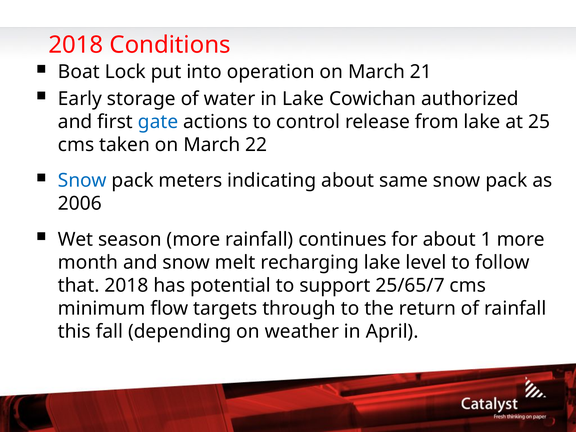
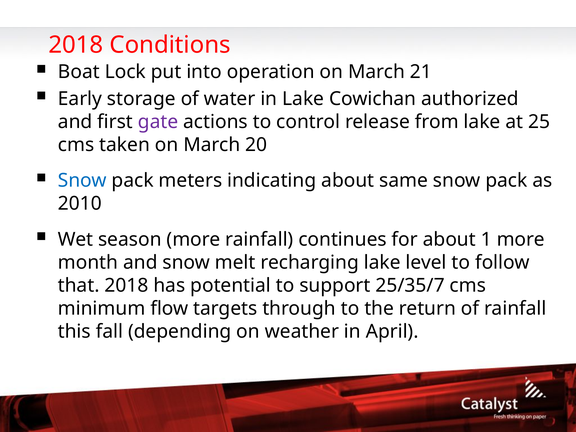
gate colour: blue -> purple
22: 22 -> 20
2006: 2006 -> 2010
25/65/7: 25/65/7 -> 25/35/7
